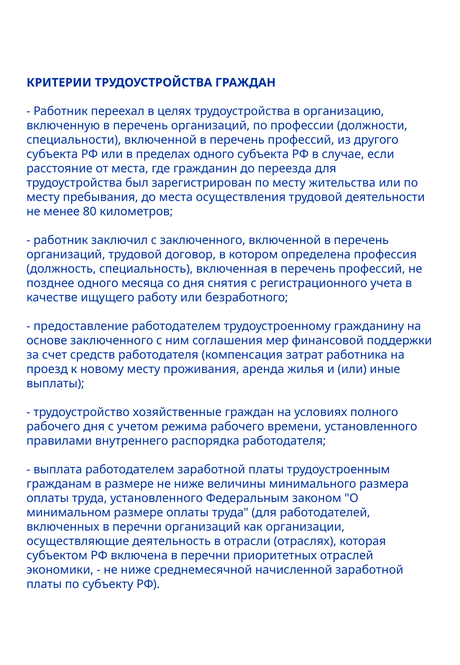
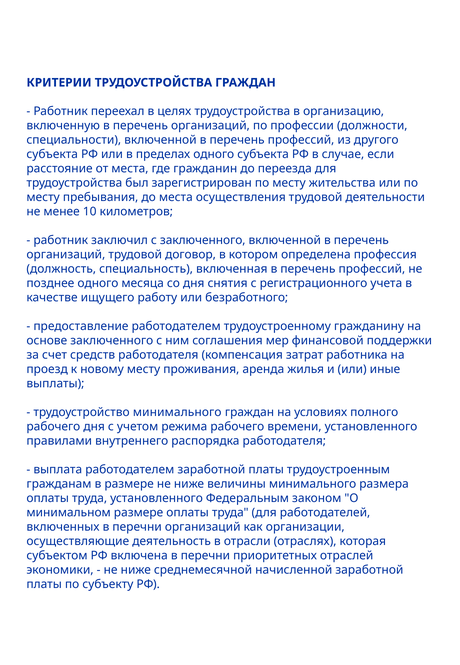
80: 80 -> 10
трудоустройство хозяйственные: хозяйственные -> минимального
